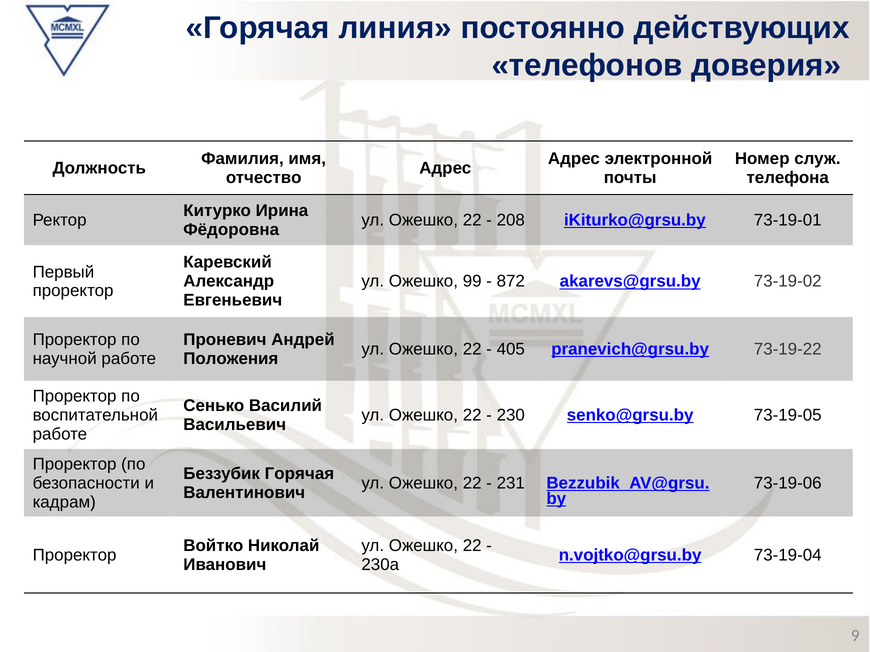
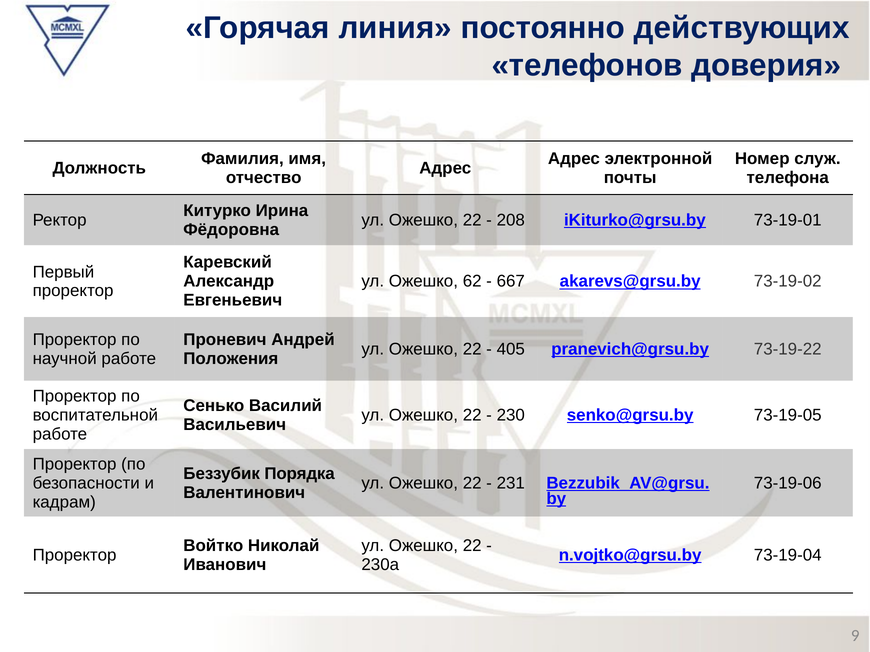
99: 99 -> 62
872: 872 -> 667
Беззубик Горячая: Горячая -> Порядка
